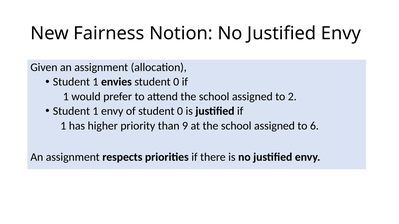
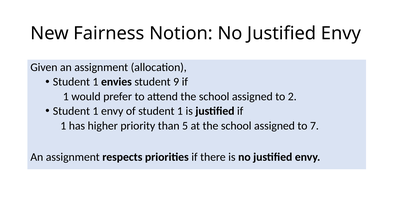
envies student 0: 0 -> 9
of student 0: 0 -> 1
9: 9 -> 5
6: 6 -> 7
